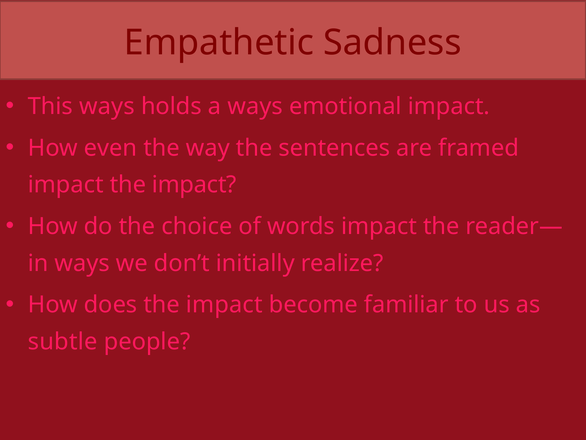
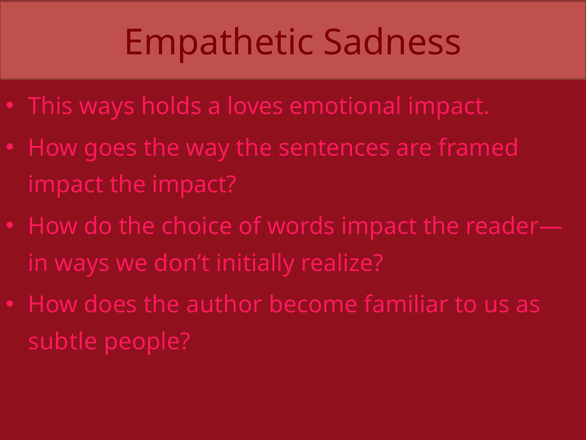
a ways: ways -> loves
even: even -> goes
does the impact: impact -> author
